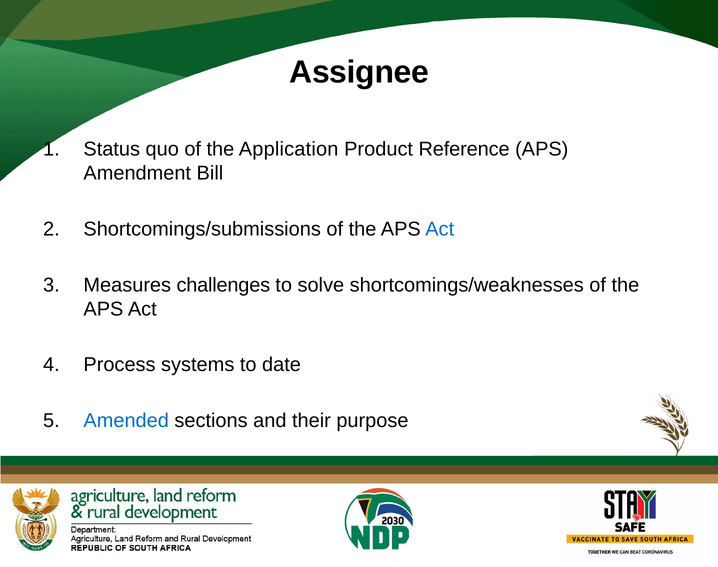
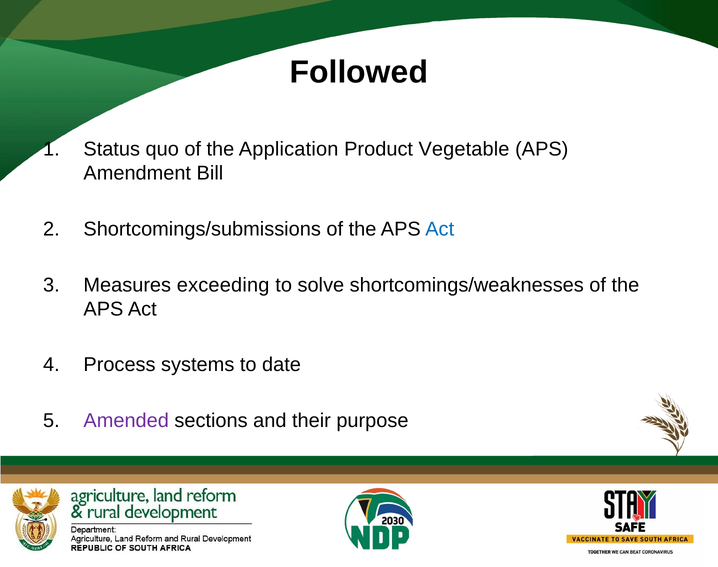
Assignee: Assignee -> Followed
Reference: Reference -> Vegetable
challenges: challenges -> exceeding
Amended colour: blue -> purple
